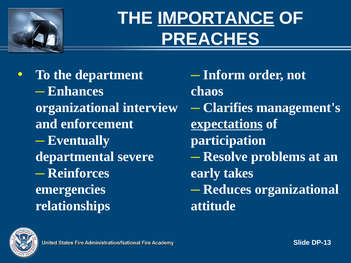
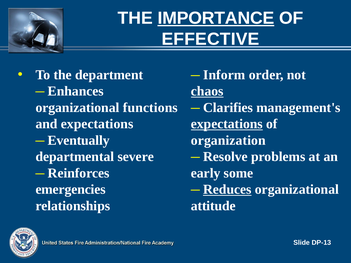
PREACHES: PREACHES -> EFFECTIVE
chaos underline: none -> present
interview: interview -> functions
and enforcement: enforcement -> expectations
participation: participation -> organization
takes: takes -> some
Reduces underline: none -> present
